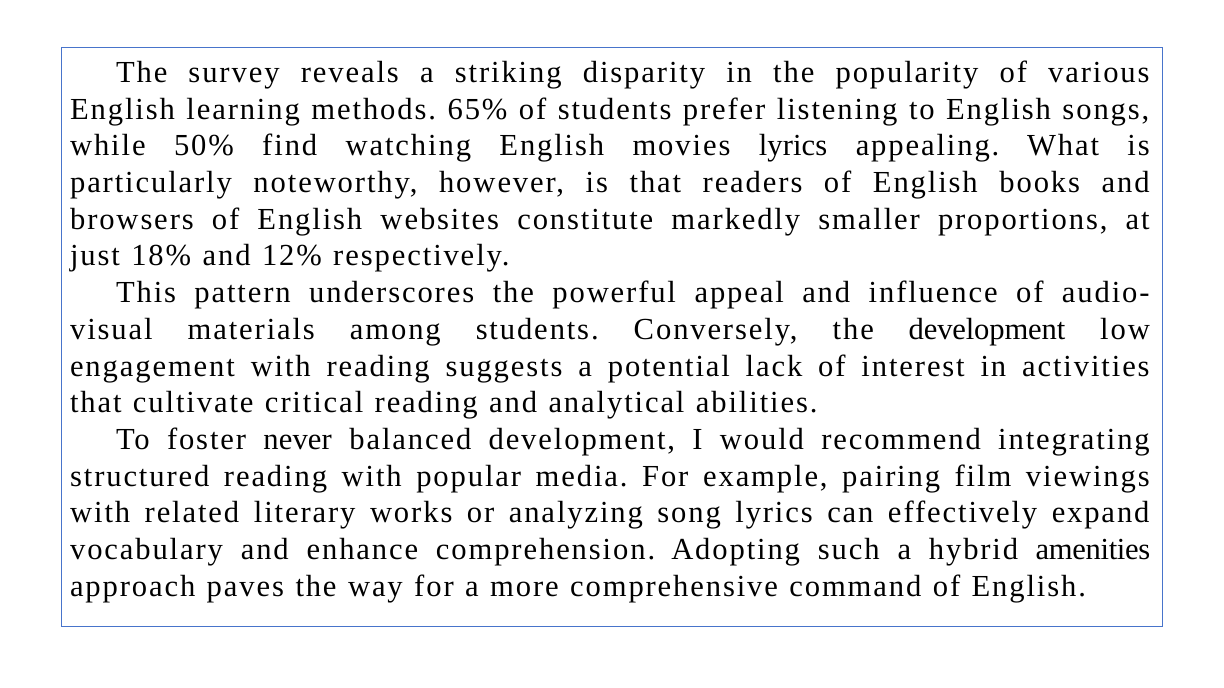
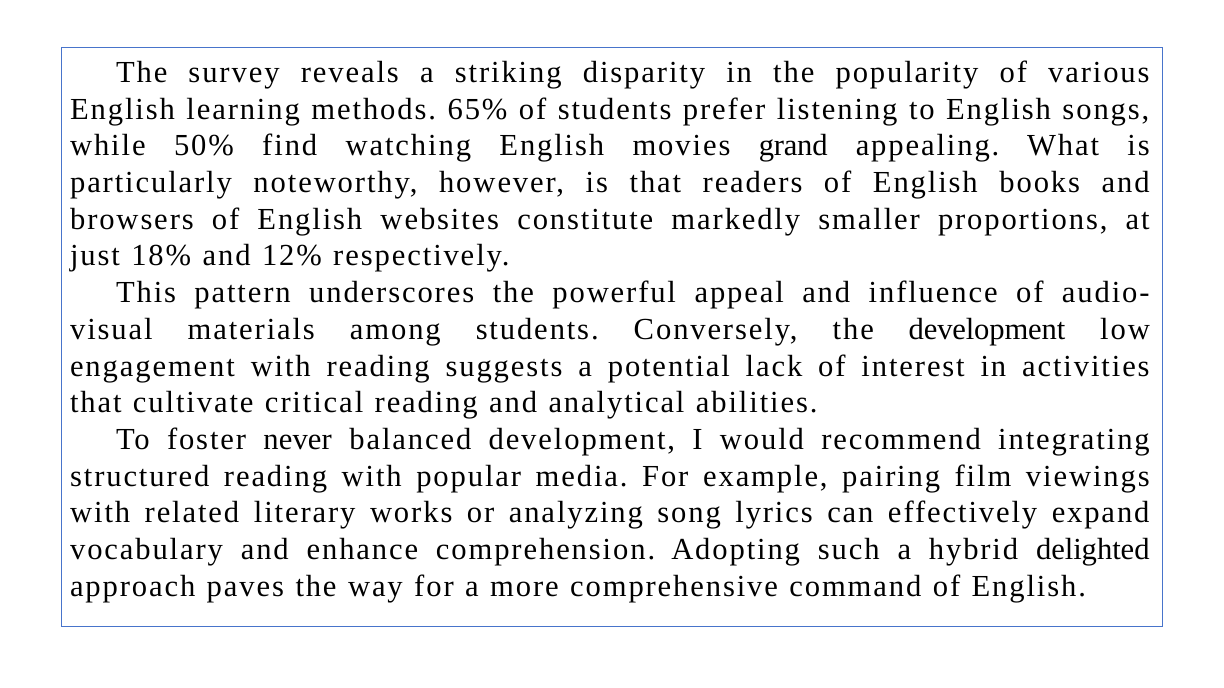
movies lyrics: lyrics -> grand
amenities: amenities -> delighted
